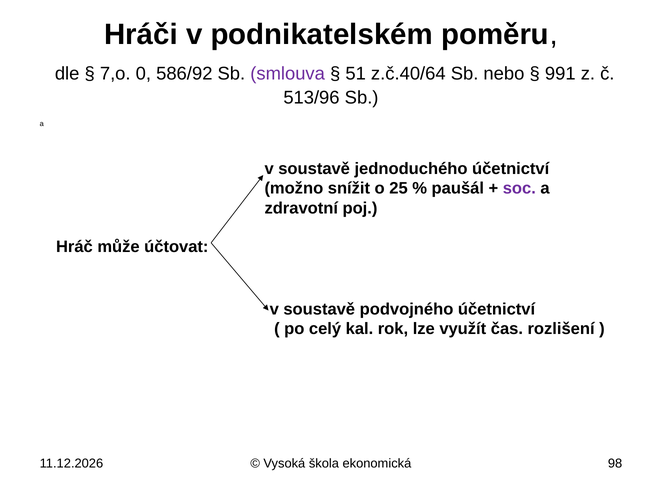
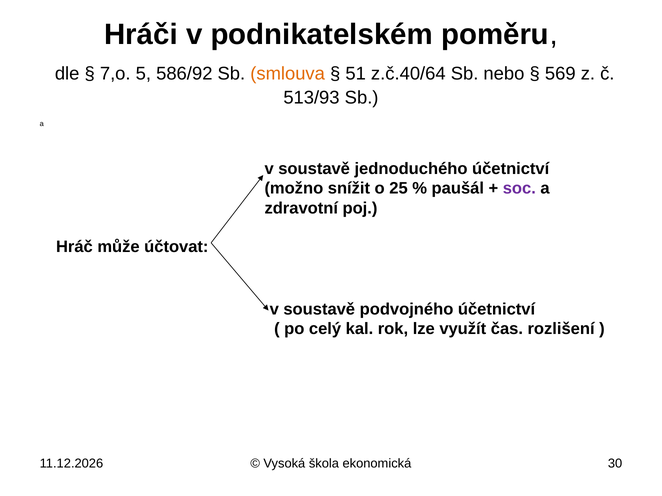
0: 0 -> 5
smlouva colour: purple -> orange
991: 991 -> 569
513/96: 513/96 -> 513/93
98: 98 -> 30
